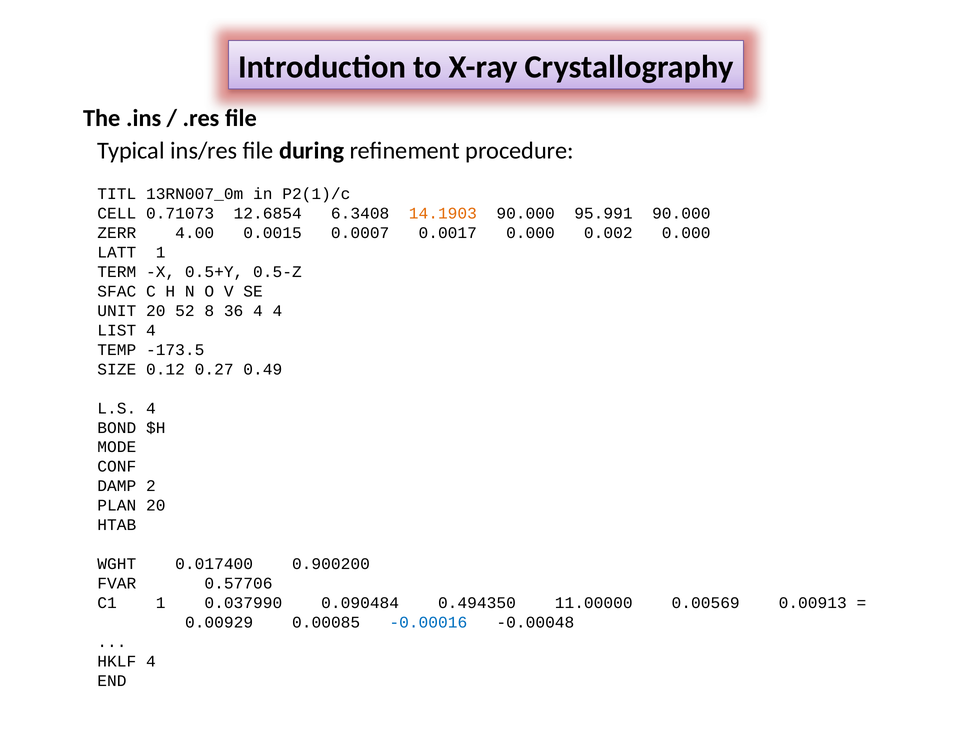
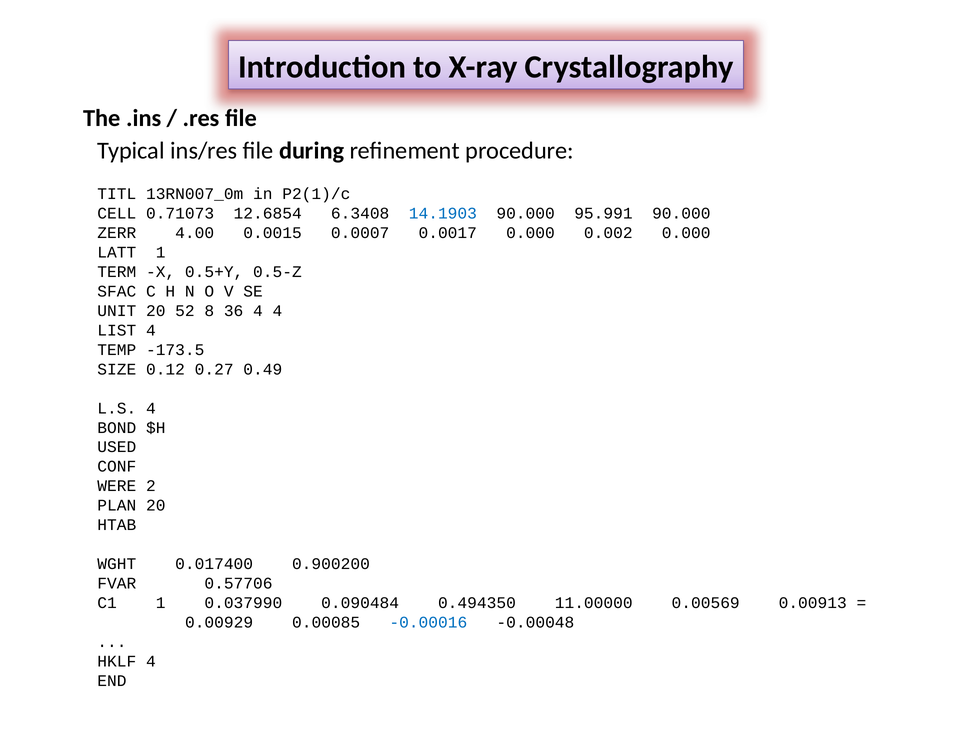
14.1903 colour: orange -> blue
MODE: MODE -> USED
DAMP: DAMP -> WERE
